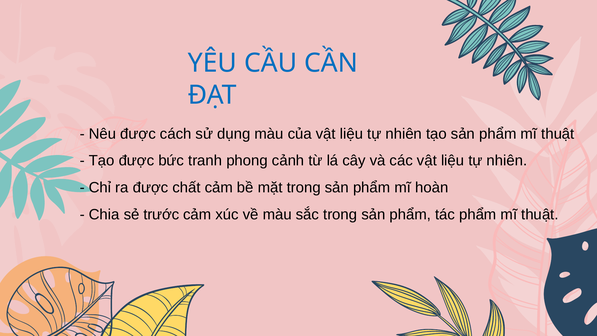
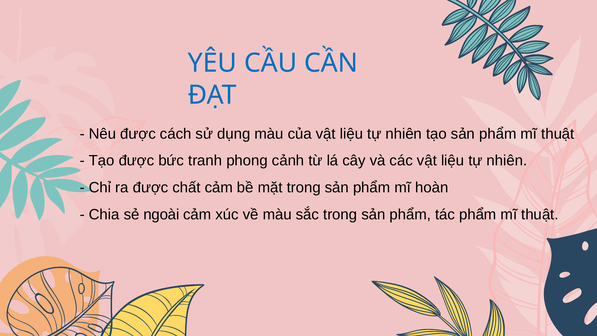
trước: trước -> ngoài
